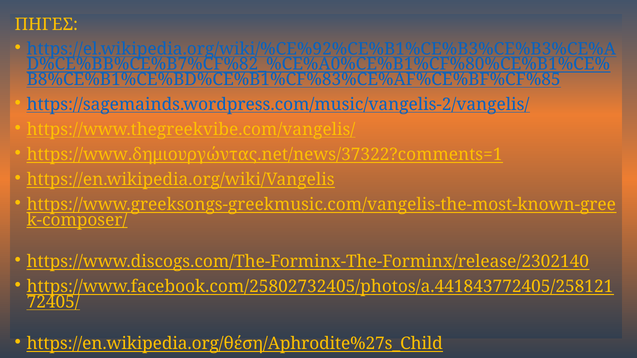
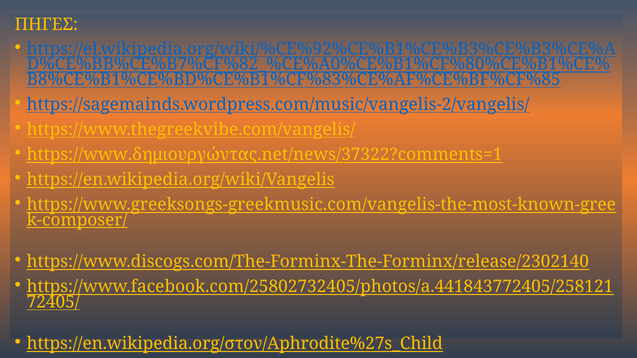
https://en.wikipedia.org/θέση/Aphrodite%27s_Child: https://en.wikipedia.org/θέση/Aphrodite%27s_Child -> https://en.wikipedia.org/στον/Aphrodite%27s_Child
